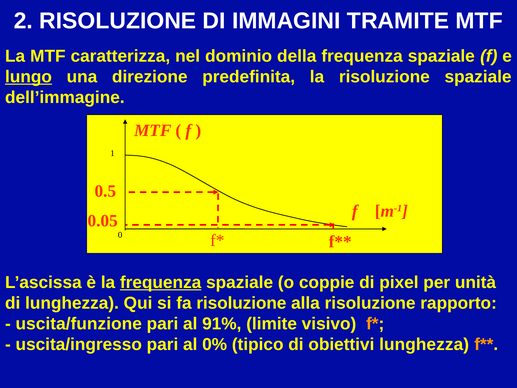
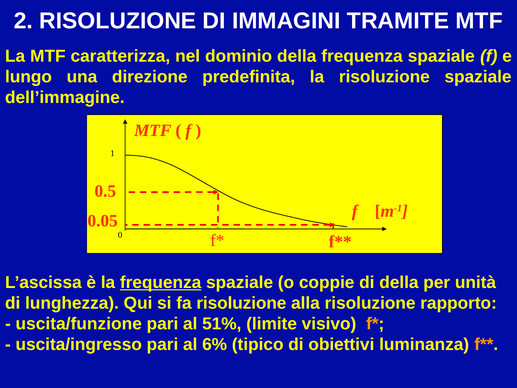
lungo underline: present -> none
di pixel: pixel -> della
91%: 91% -> 51%
0%: 0% -> 6%
obiettivi lunghezza: lunghezza -> luminanza
